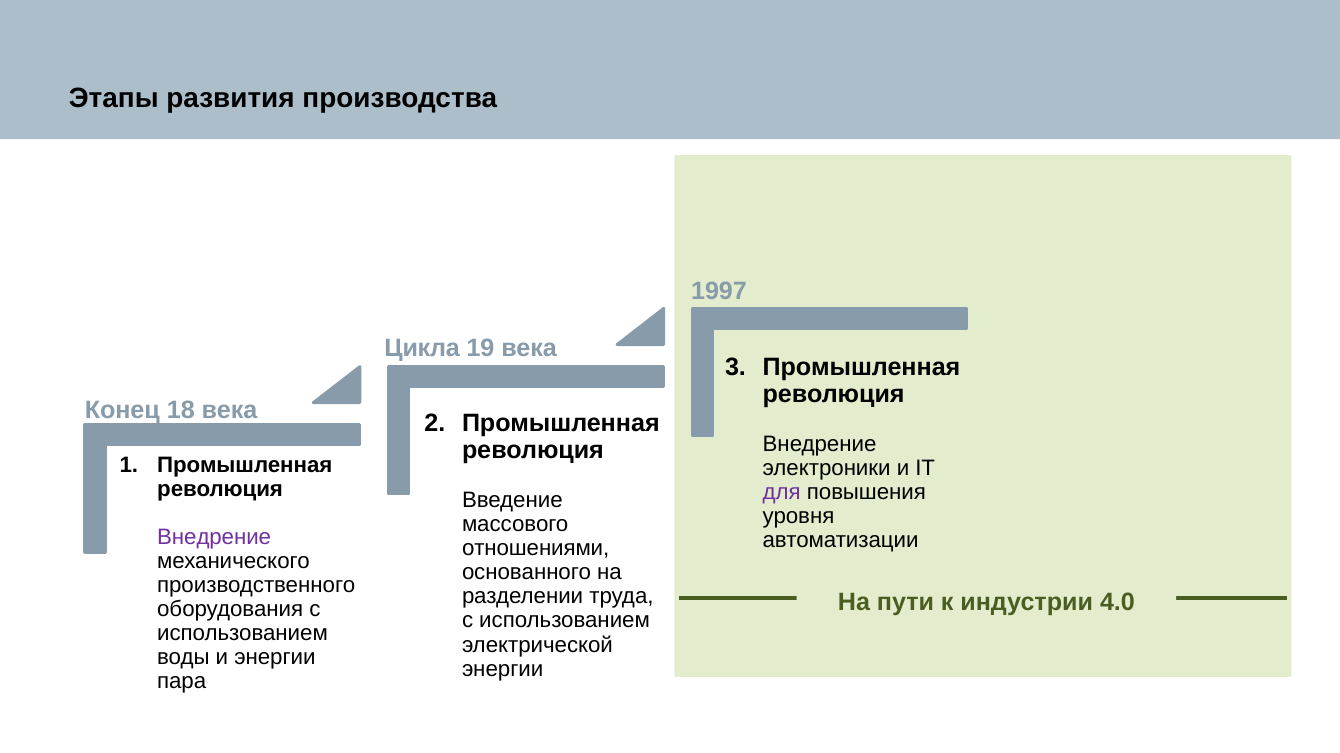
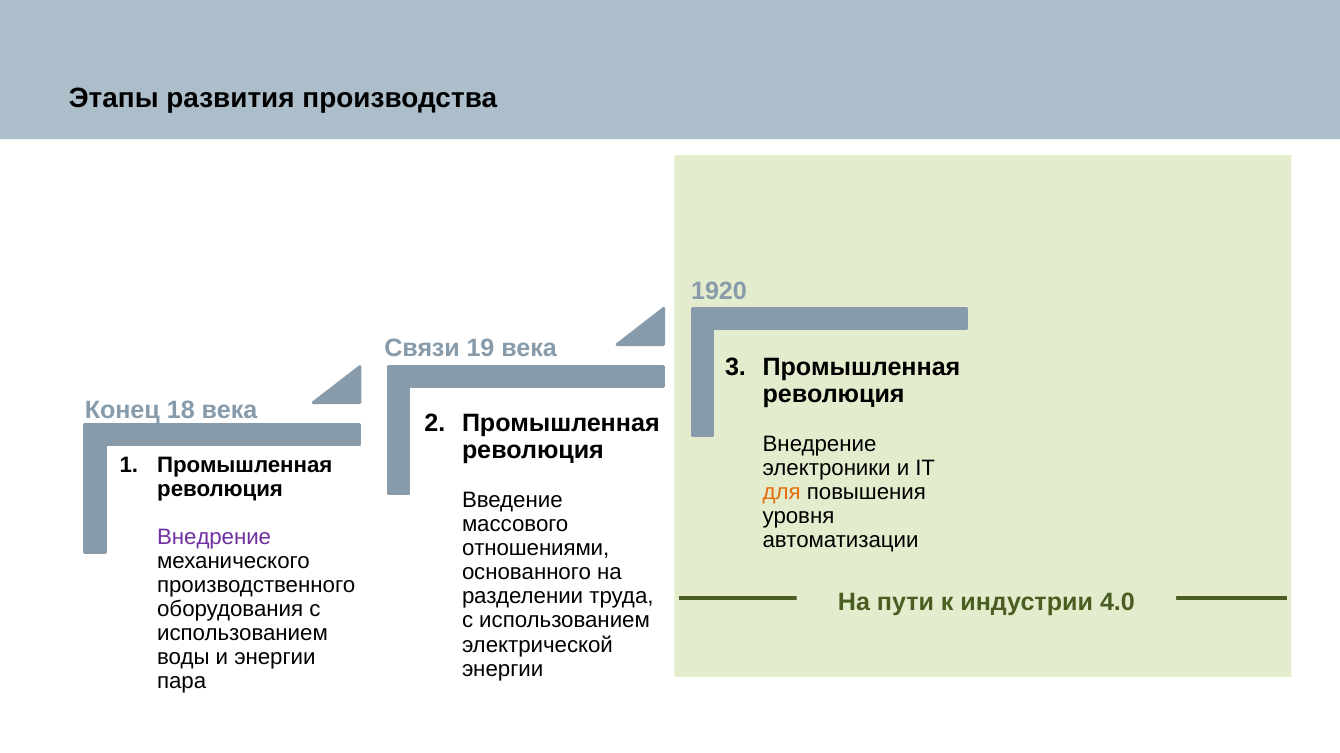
1997: 1997 -> 1920
Цикла: Цикла -> Связи
для colour: purple -> orange
